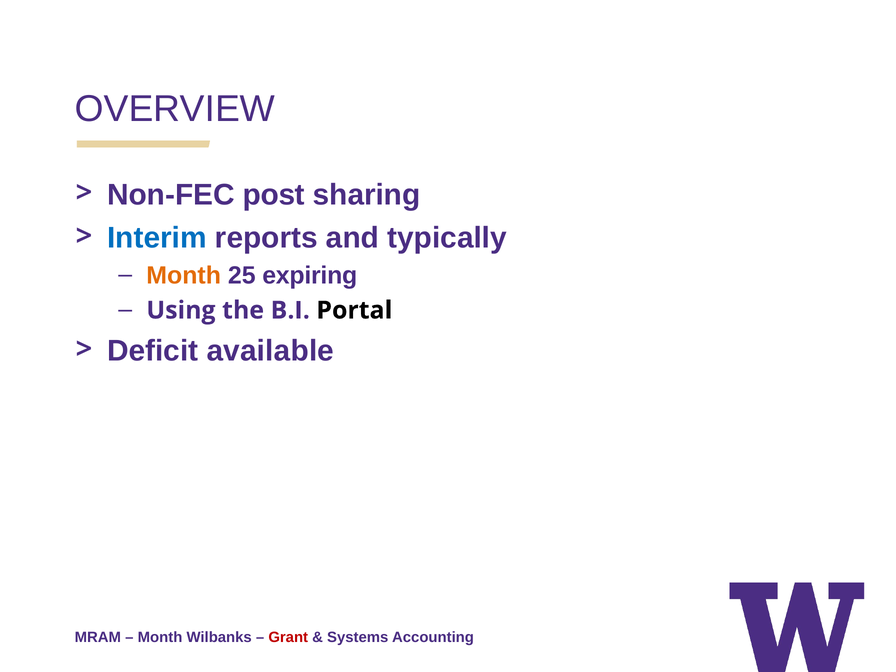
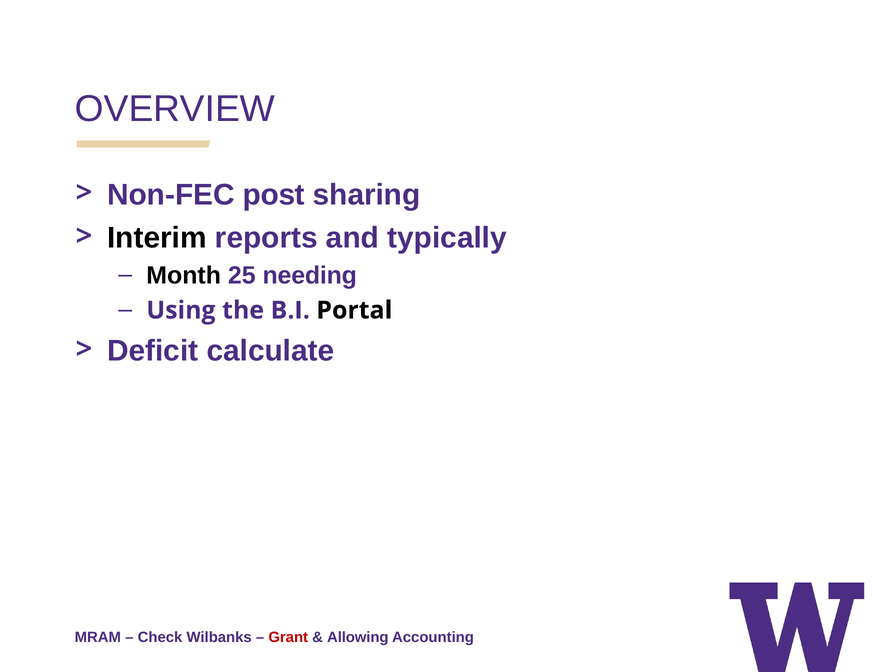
Interim colour: blue -> black
Month at (184, 275) colour: orange -> black
expiring: expiring -> needing
available: available -> calculate
Month at (160, 637): Month -> Check
Systems: Systems -> Allowing
